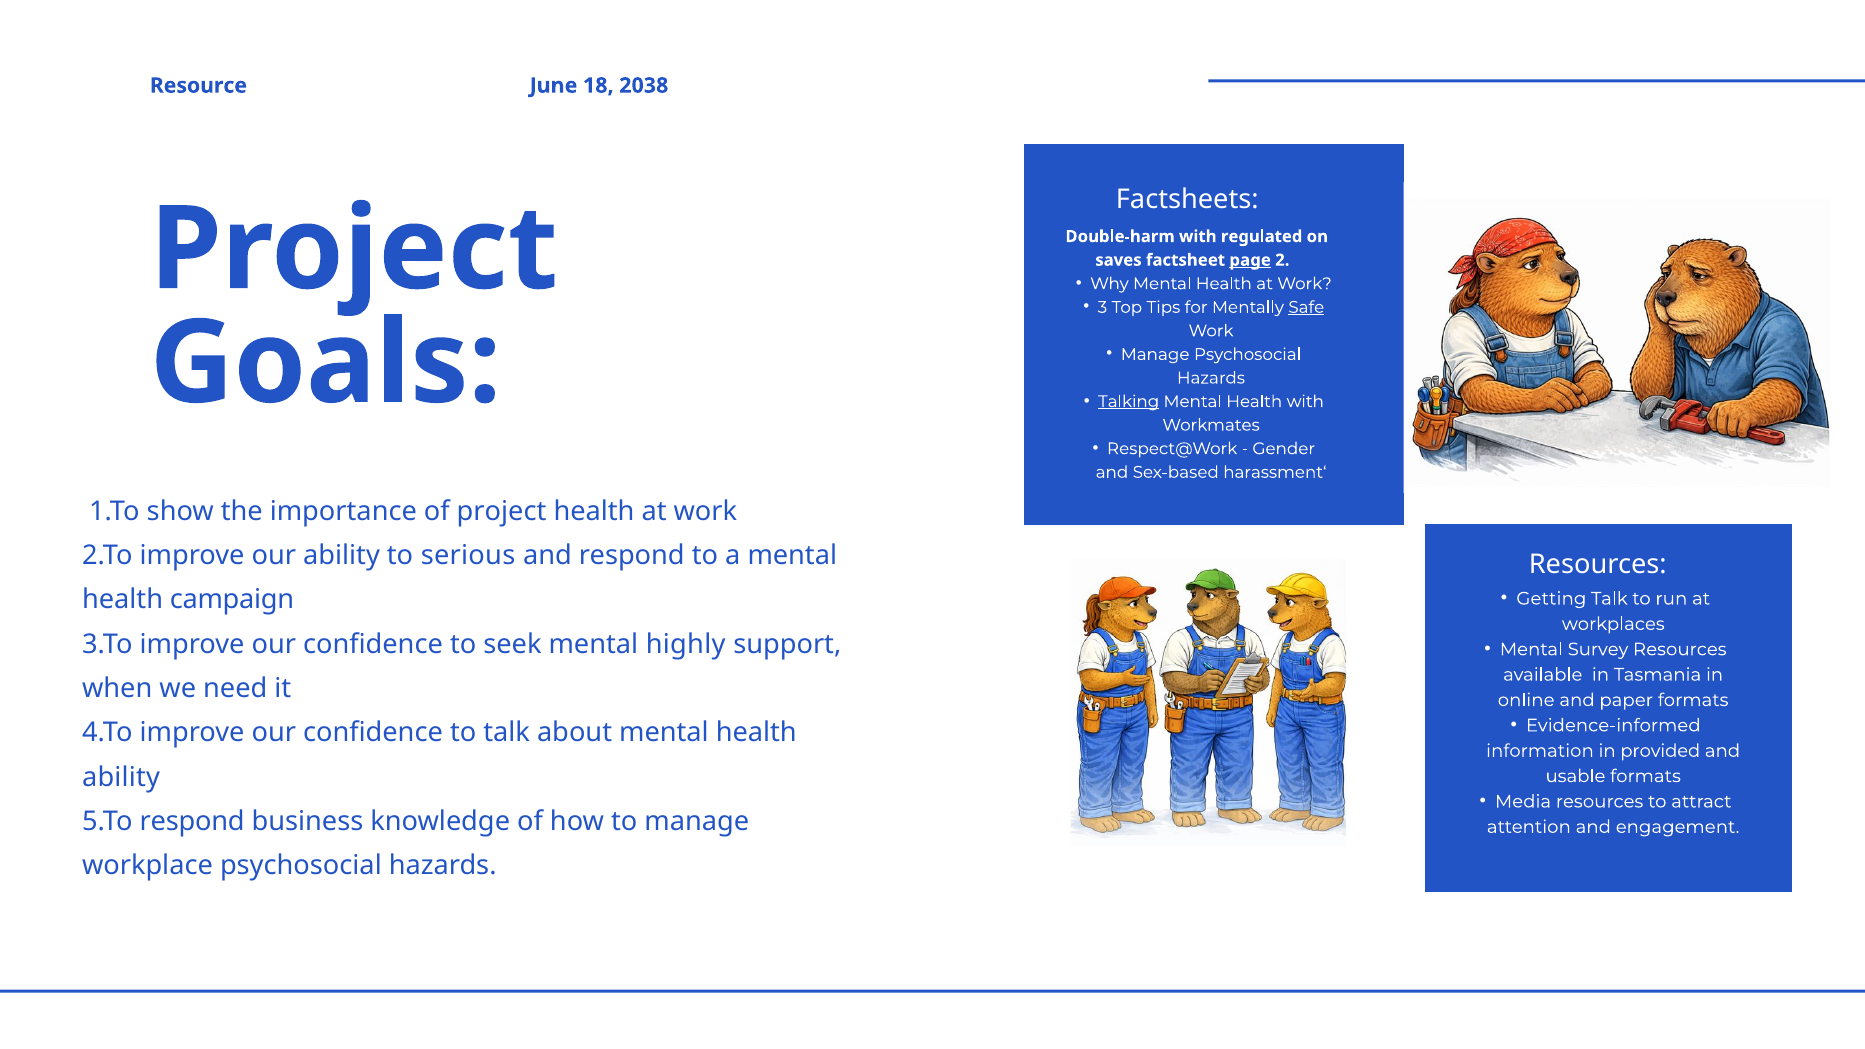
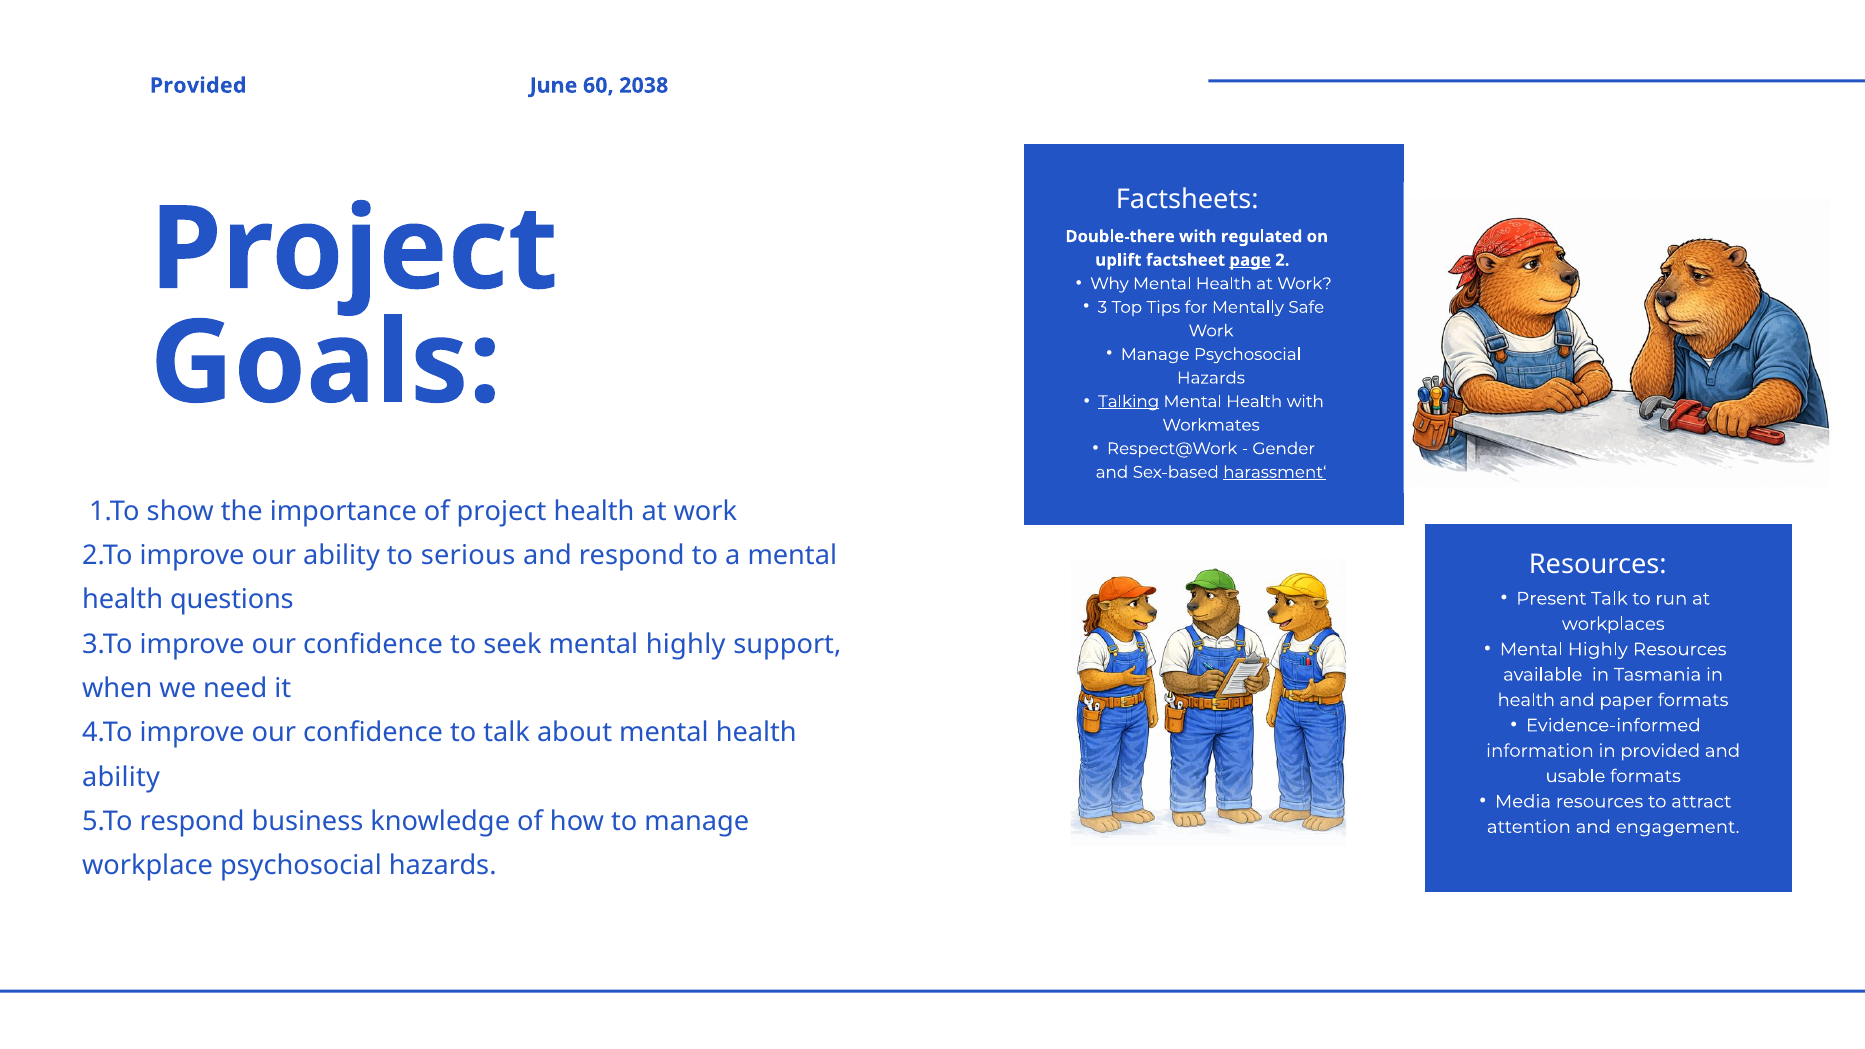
Resource at (198, 86): Resource -> Provided
18: 18 -> 60
Double-harm: Double-harm -> Double-there
saves: saves -> uplift
Safe underline: present -> none
harassment‘ underline: none -> present
Getting: Getting -> Present
campaign: campaign -> questions
Survey at (1598, 649): Survey -> Highly
online at (1526, 700): online -> health
